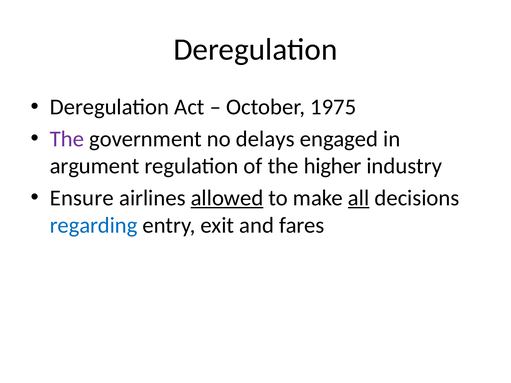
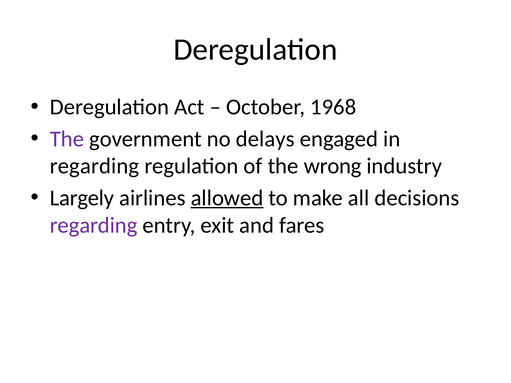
1975: 1975 -> 1968
argument at (95, 166): argument -> regarding
higher: higher -> wrong
Ensure: Ensure -> Largely
all underline: present -> none
regarding at (94, 225) colour: blue -> purple
